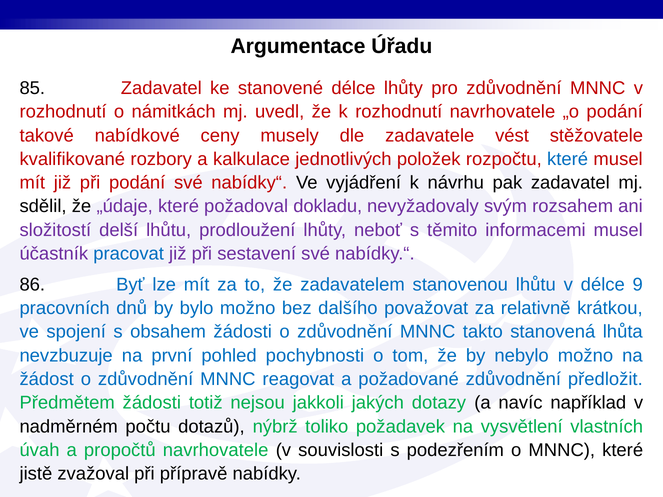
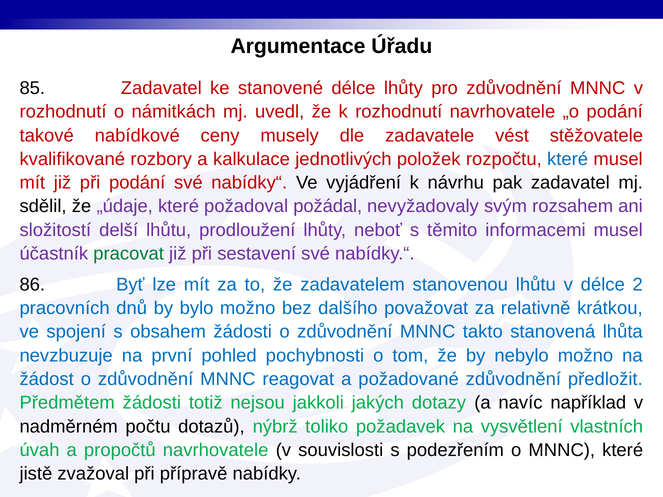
dokladu: dokladu -> požádal
pracovat colour: blue -> green
9: 9 -> 2
